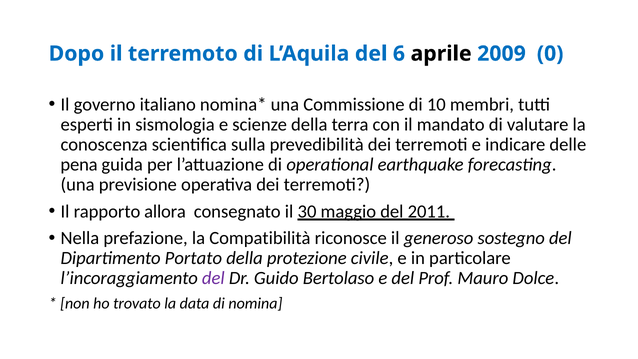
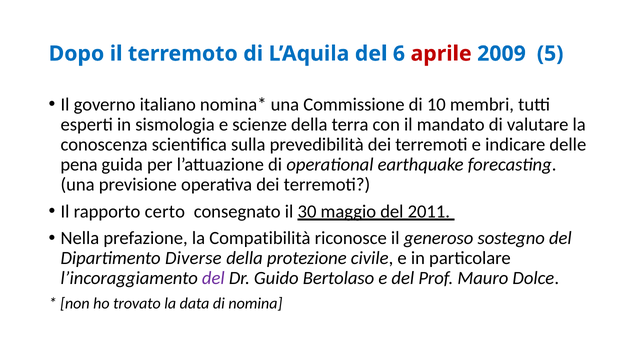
aprile colour: black -> red
0: 0 -> 5
allora: allora -> certo
Portato: Portato -> Diverse
